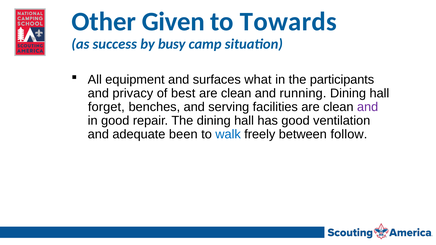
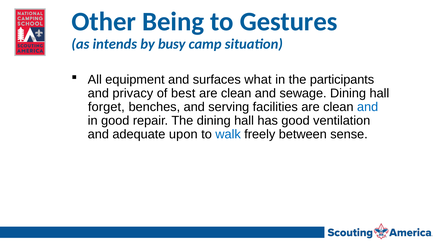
Given: Given -> Being
Towards: Towards -> Gestures
success: success -> intends
running: running -> sewage
and at (368, 107) colour: purple -> blue
been: been -> upon
follow: follow -> sense
